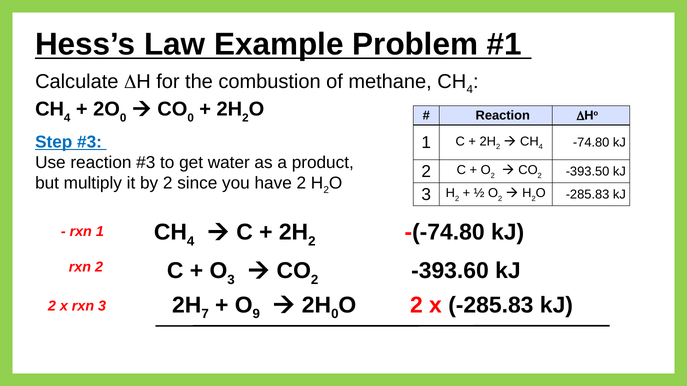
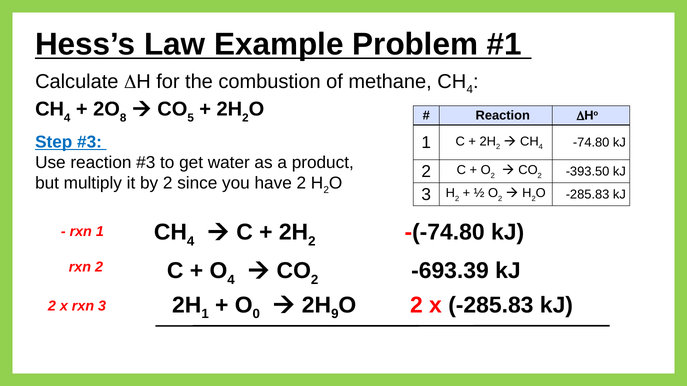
0 at (123, 118): 0 -> 8
0 at (191, 118): 0 -> 5
3 at (231, 280): 3 -> 4
-393.60: -393.60 -> -693.39
7 at (205, 314): 7 -> 1
9: 9 -> 0
0 at (335, 314): 0 -> 9
